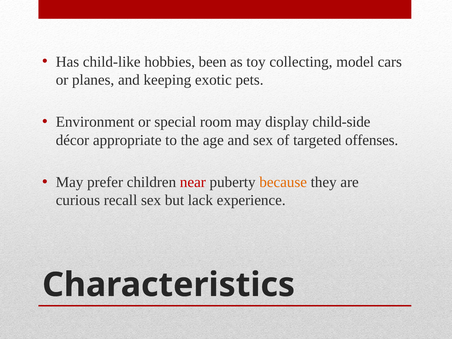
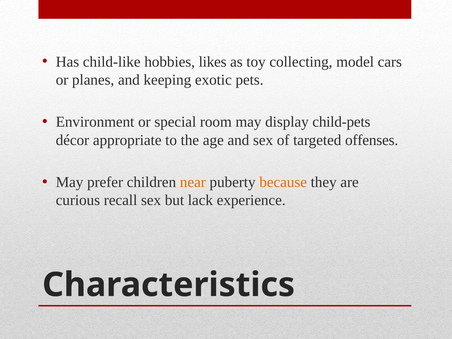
been: been -> likes
child-side: child-side -> child-pets
near colour: red -> orange
